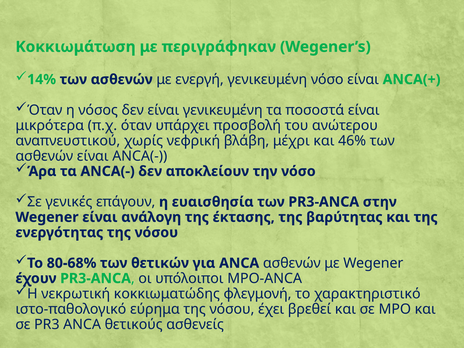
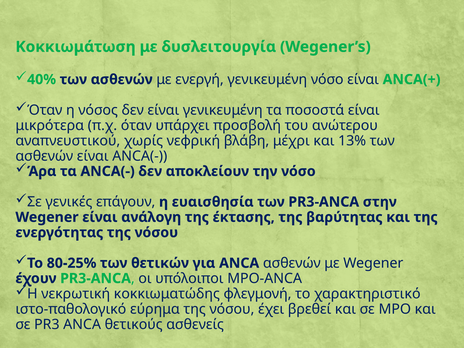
περιγράφηκαν: περιγράφηκαν -> δυσλειτουργία
14%: 14% -> 40%
46%: 46% -> 13%
80-68%: 80-68% -> 80-25%
